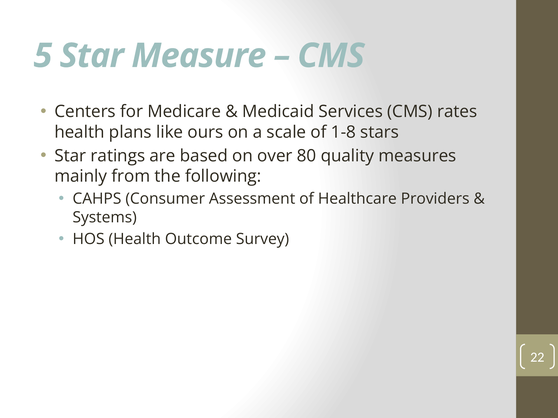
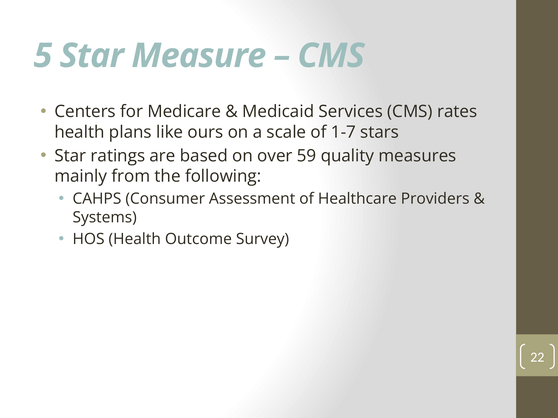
1-8: 1-8 -> 1-7
80: 80 -> 59
